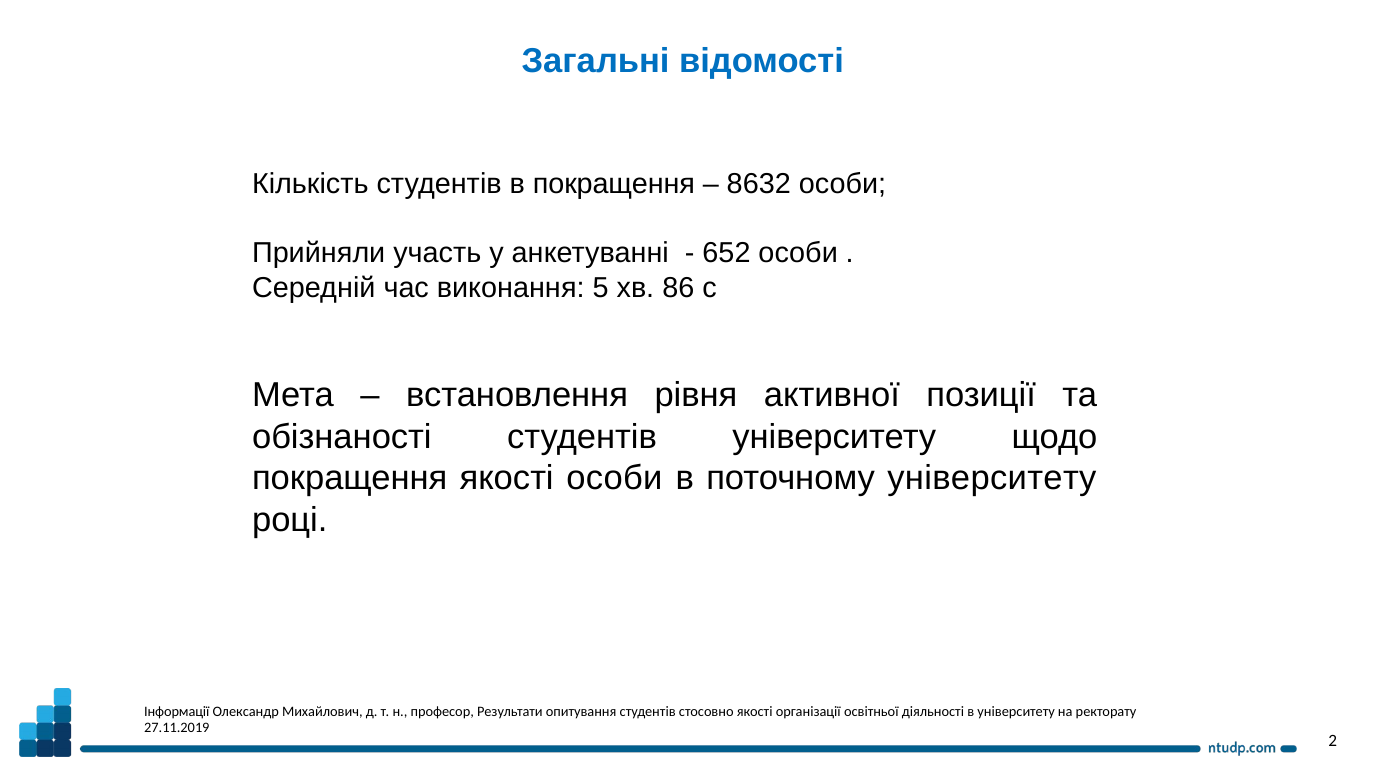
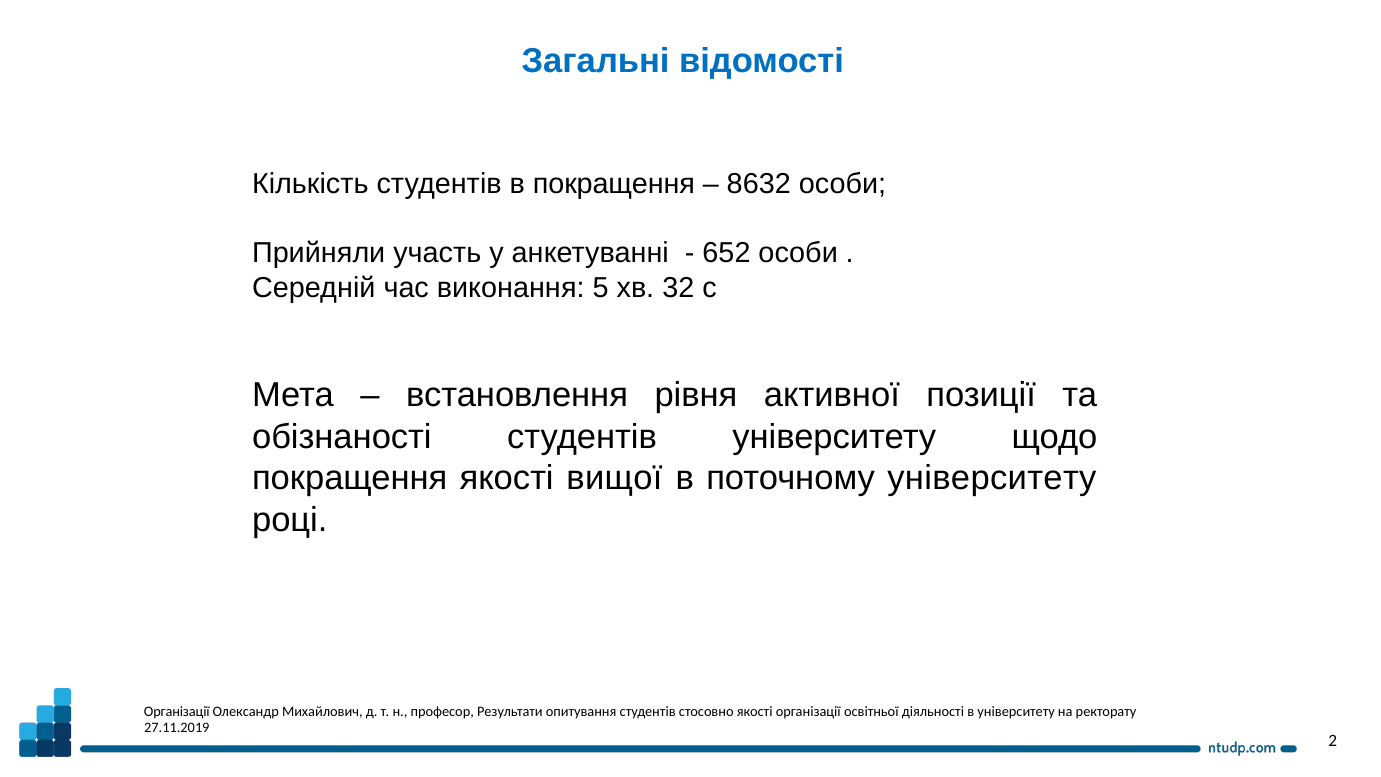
86: 86 -> 32
якості особи: особи -> вищої
Інформації at (177, 712): Інформації -> Організації
